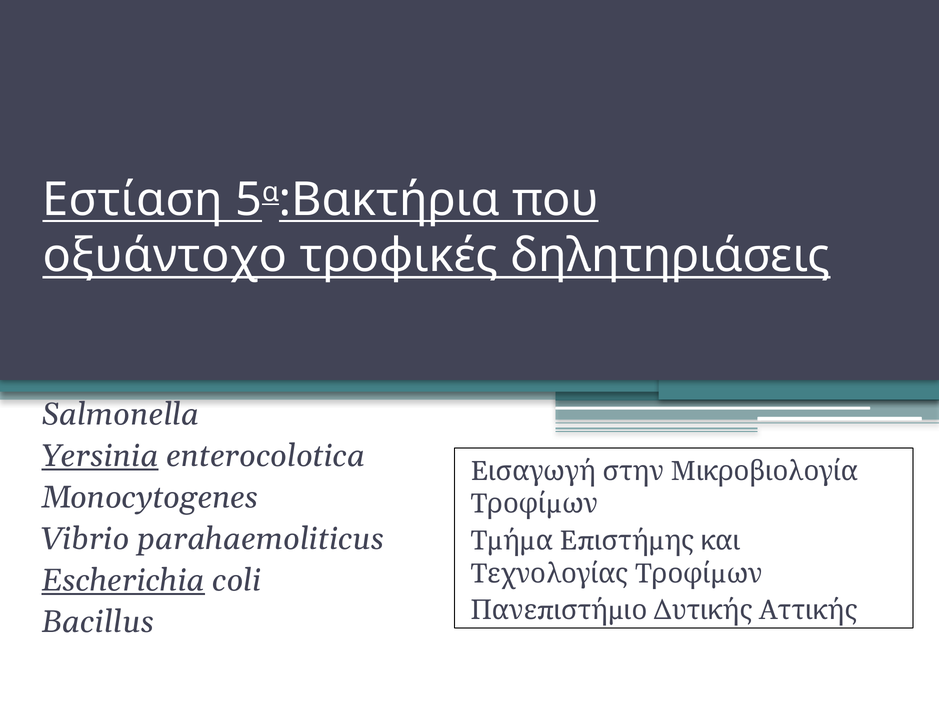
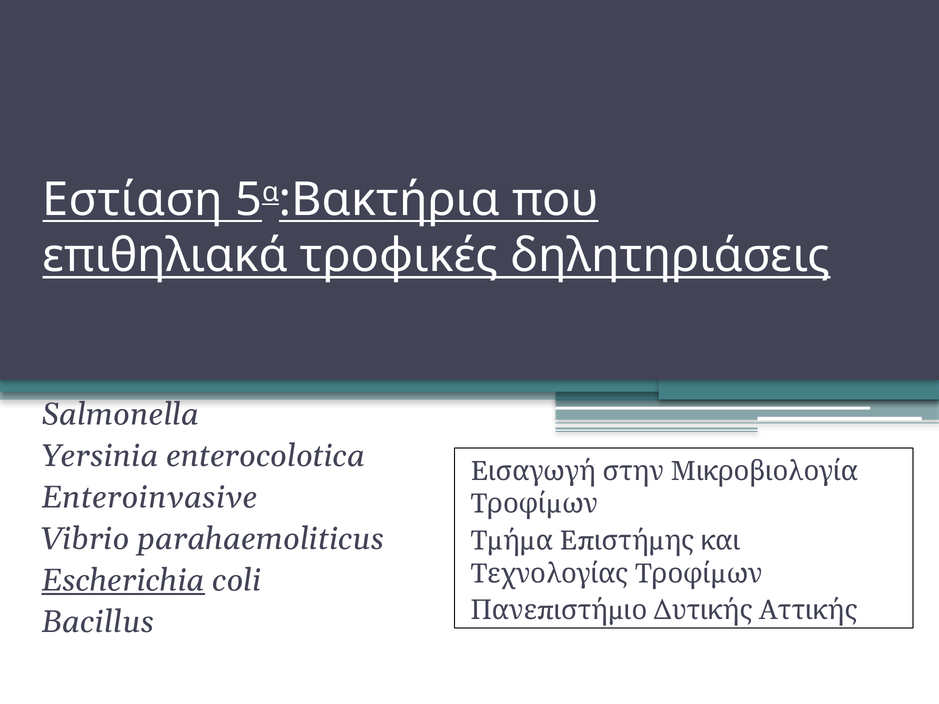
οξυάντοχο: οξυάντοχο -> επιθηλιακά
Yersinia underline: present -> none
Monocytogenes: Monocytogenes -> Enteroinvasive
